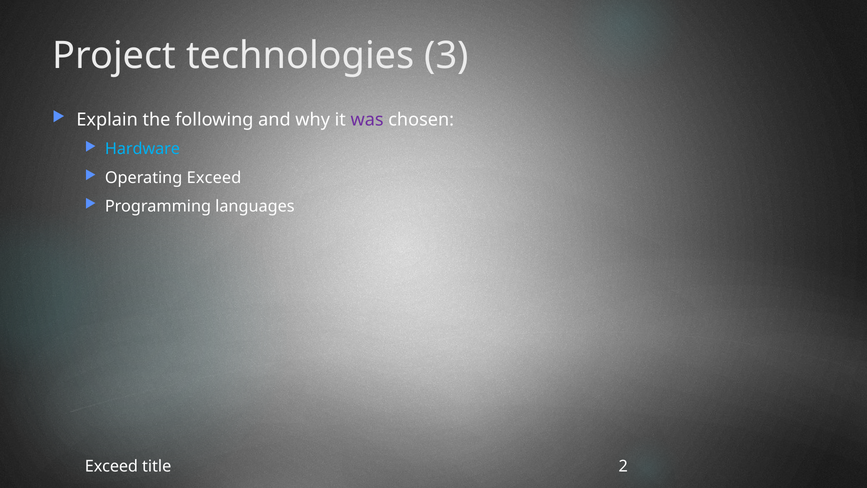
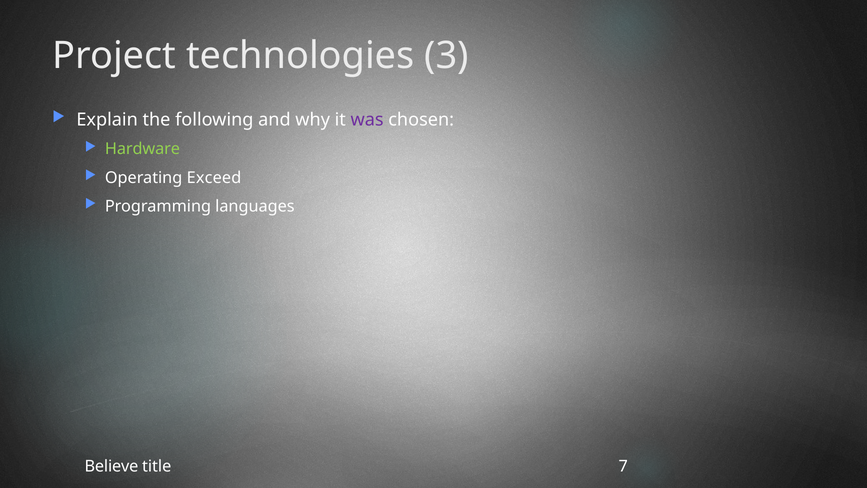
Hardware colour: light blue -> light green
Exceed at (111, 466): Exceed -> Believe
2: 2 -> 7
